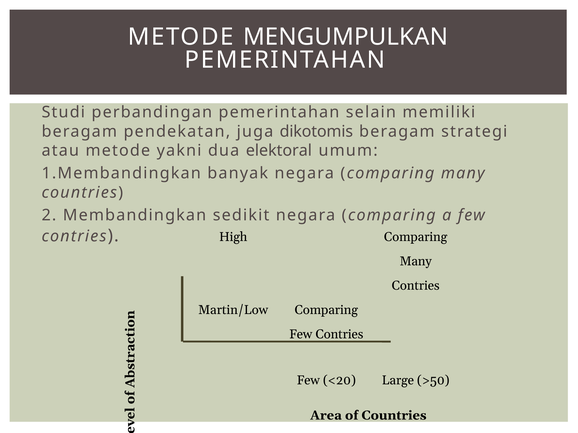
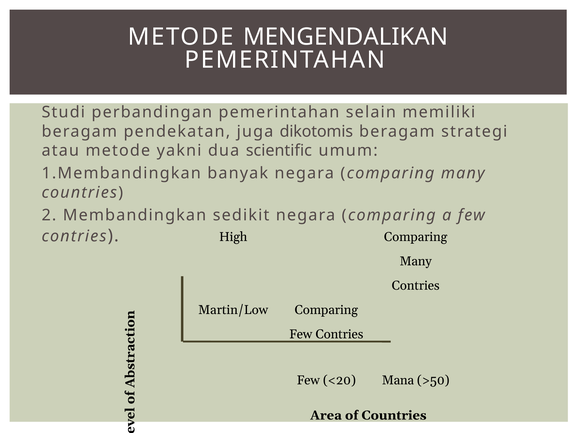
MENGUMPULKAN: MENGUMPULKAN -> MENGENDALIKAN
elektoral: elektoral -> scientific
Large: Large -> Mana
